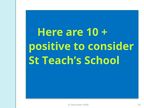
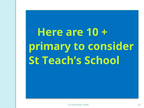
positive: positive -> primary
